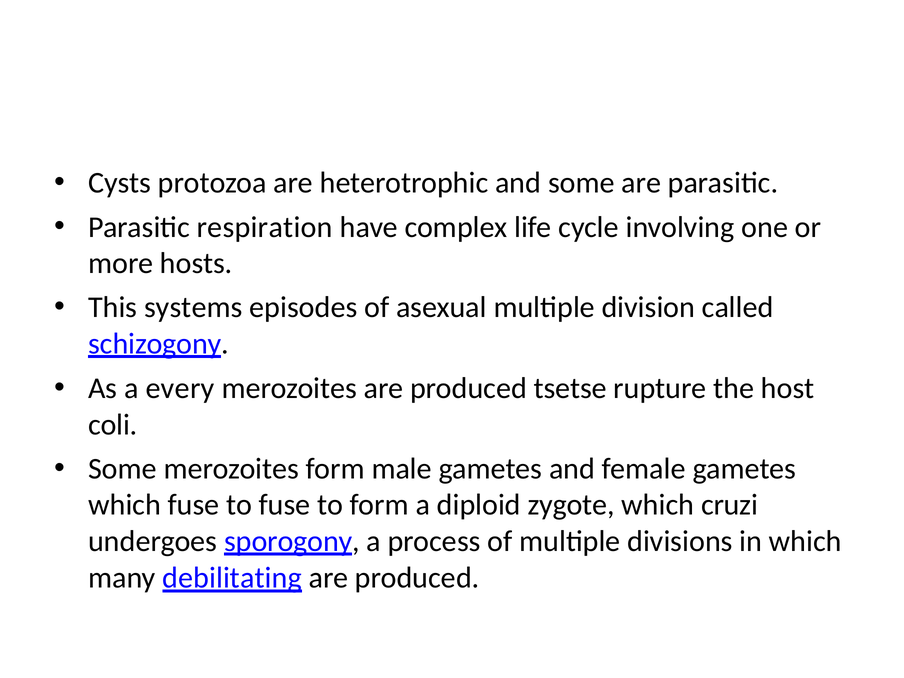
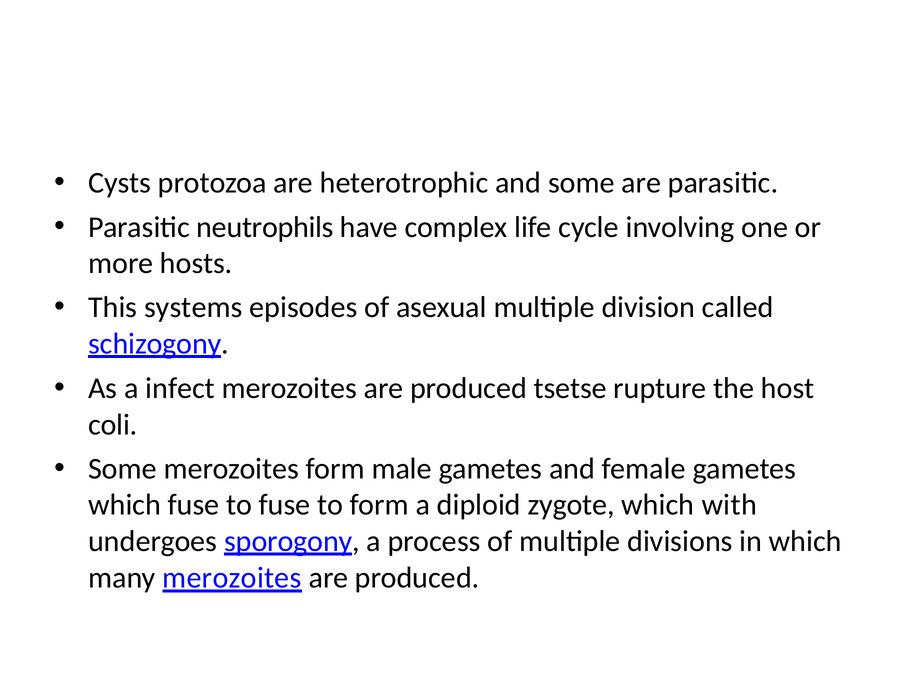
respiration: respiration -> neutrophils
every: every -> infect
cruzi: cruzi -> with
many debilitating: debilitating -> merozoites
